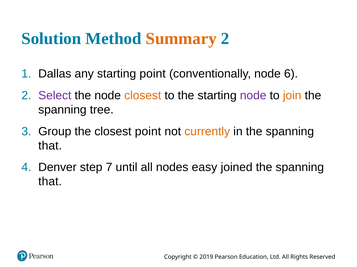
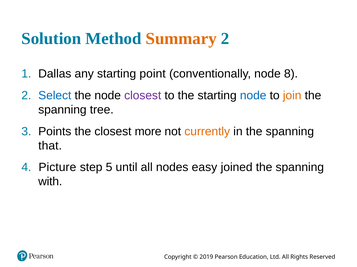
6: 6 -> 8
Select colour: purple -> blue
closest at (143, 96) colour: orange -> purple
node at (253, 96) colour: purple -> blue
Group: Group -> Points
closest point: point -> more
Denver: Denver -> Picture
7: 7 -> 5
that at (50, 182): that -> with
